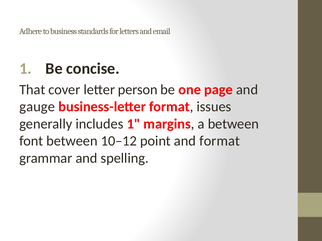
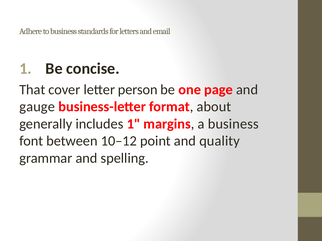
issues: issues -> about
a between: between -> business
and format: format -> quality
